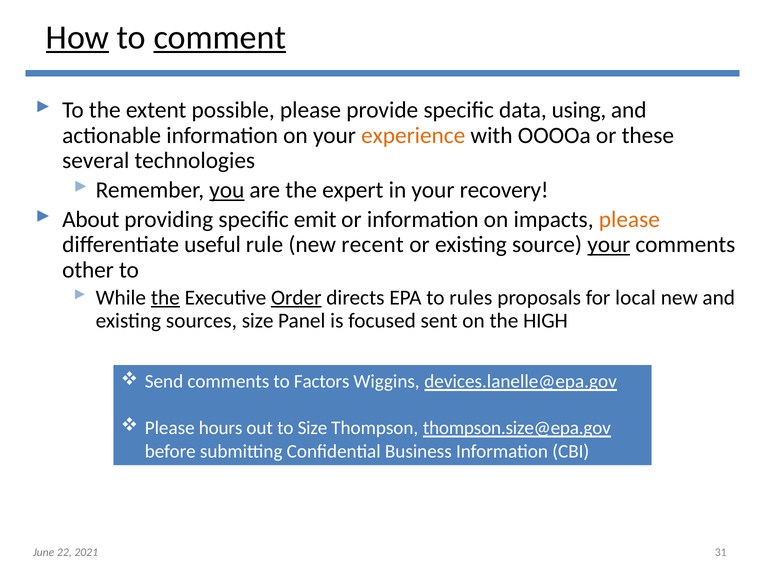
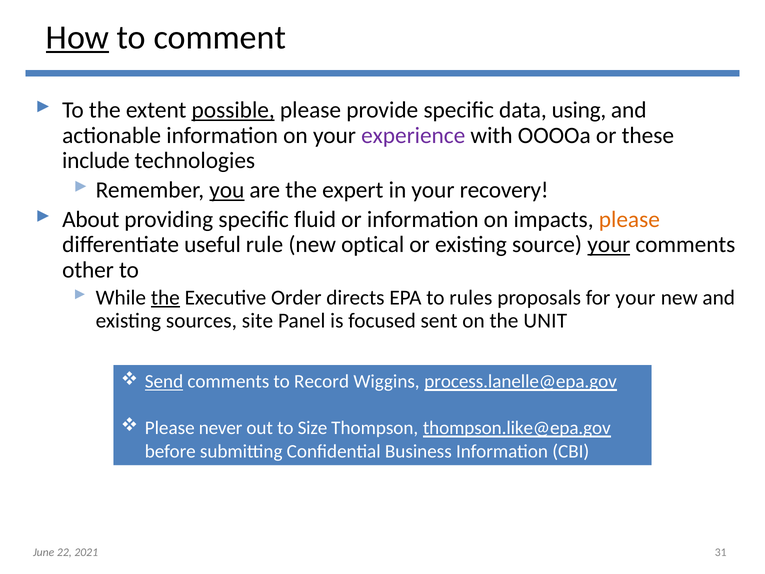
comment underline: present -> none
possible underline: none -> present
experience colour: orange -> purple
several: several -> include
emit: emit -> fluid
recent: recent -> optical
Order underline: present -> none
for local: local -> your
sources size: size -> site
HIGH: HIGH -> UNIT
Send underline: none -> present
Factors: Factors -> Record
devices.lanelle@epa.gov: devices.lanelle@epa.gov -> process.lanelle@epa.gov
hours: hours -> never
thompson.size@epa.gov: thompson.size@epa.gov -> thompson.like@epa.gov
